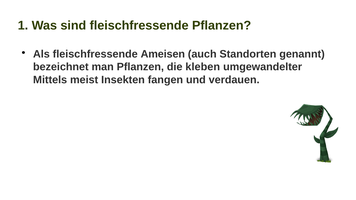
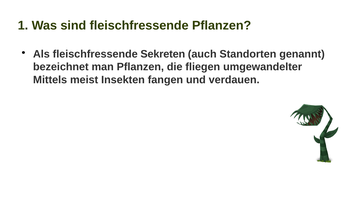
Ameisen: Ameisen -> Sekreten
kleben: kleben -> fliegen
